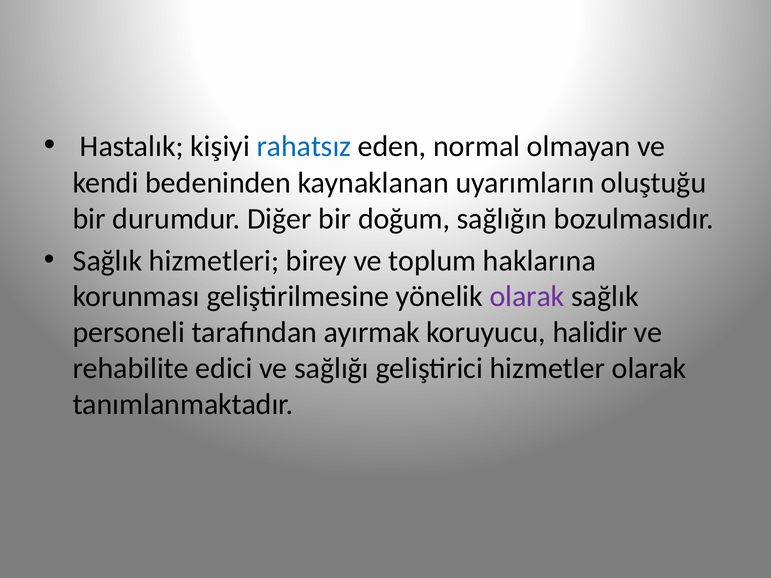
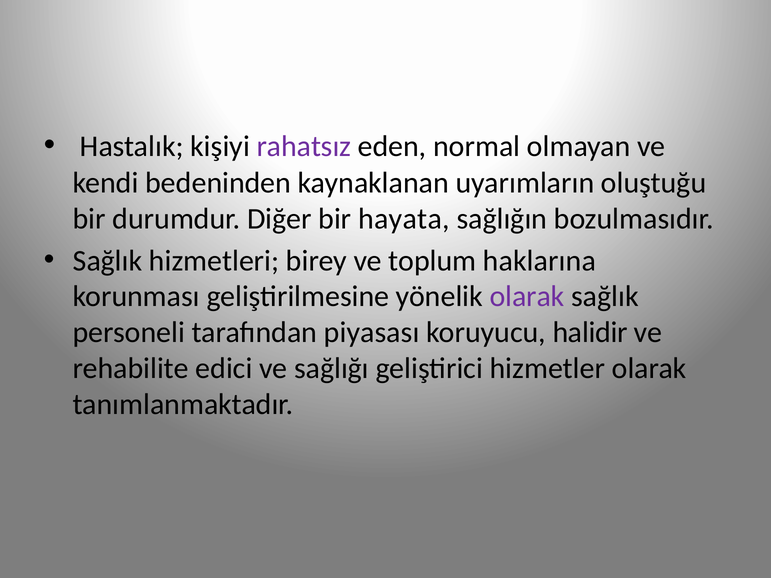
rahatsız colour: blue -> purple
doğum: doğum -> hayata
ayırmak: ayırmak -> piyasası
